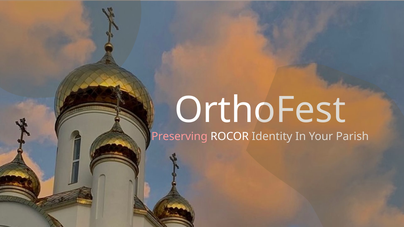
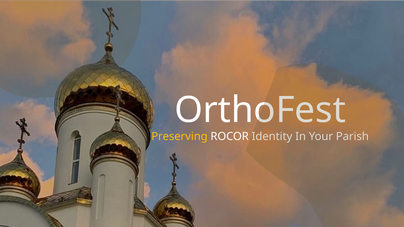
Preserving colour: pink -> yellow
